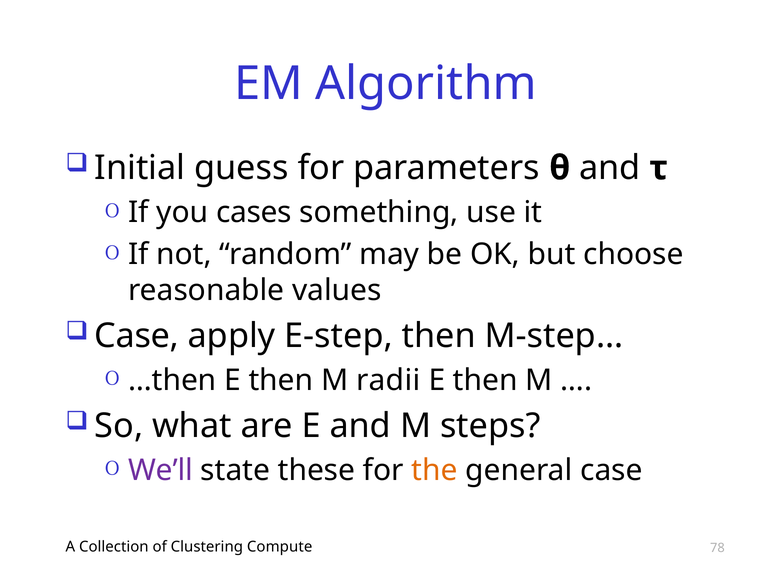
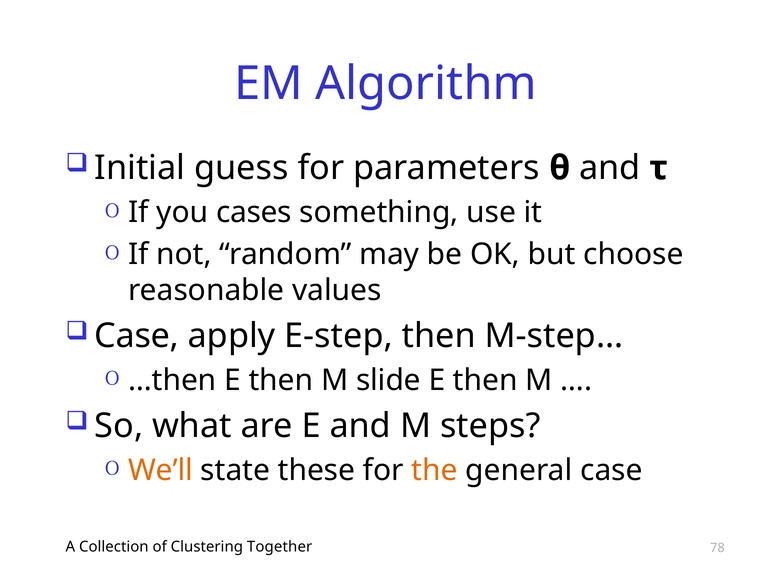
radii: radii -> slide
We’ll colour: purple -> orange
Compute: Compute -> Together
